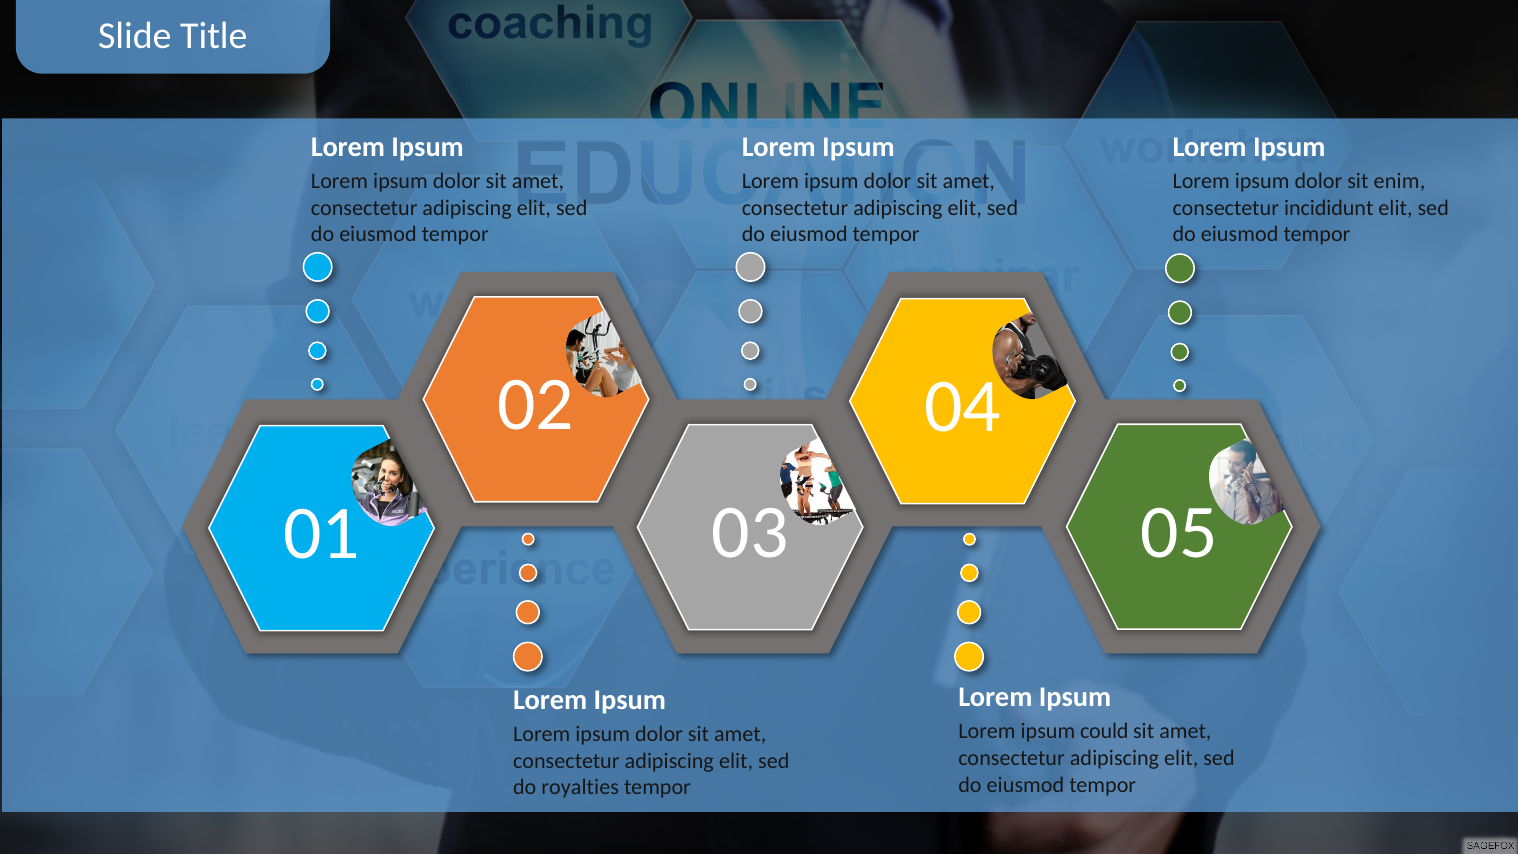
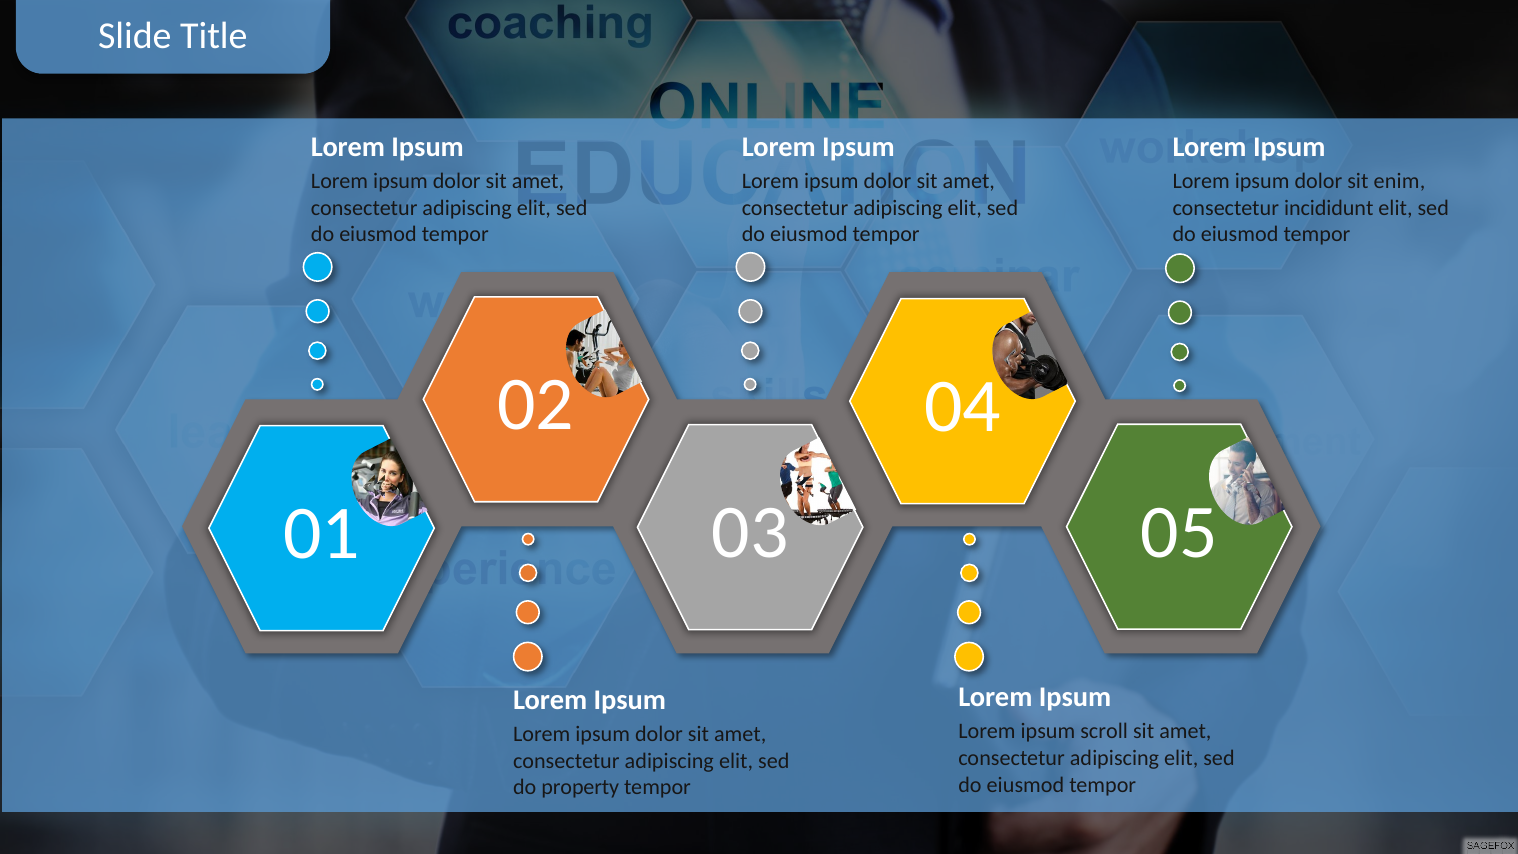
could: could -> scroll
royalties: royalties -> property
